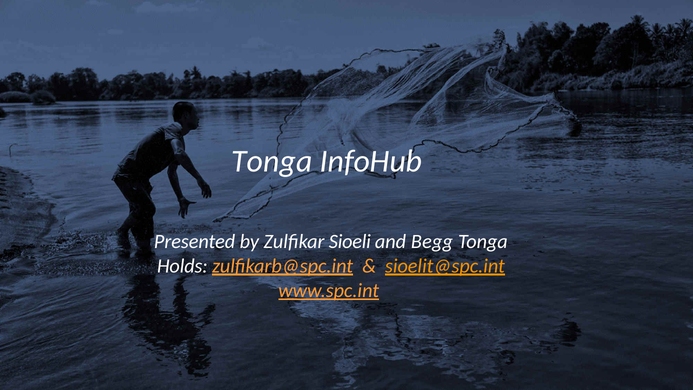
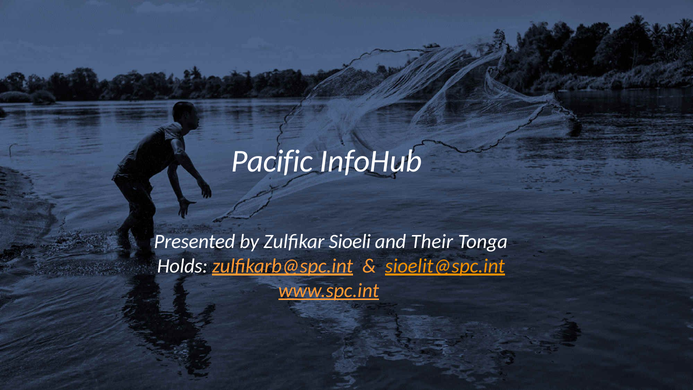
Tonga at (272, 161): Tonga -> Pacific
Begg: Begg -> Their
